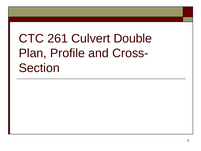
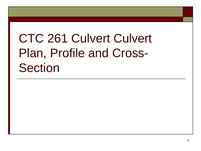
Culvert Double: Double -> Culvert
